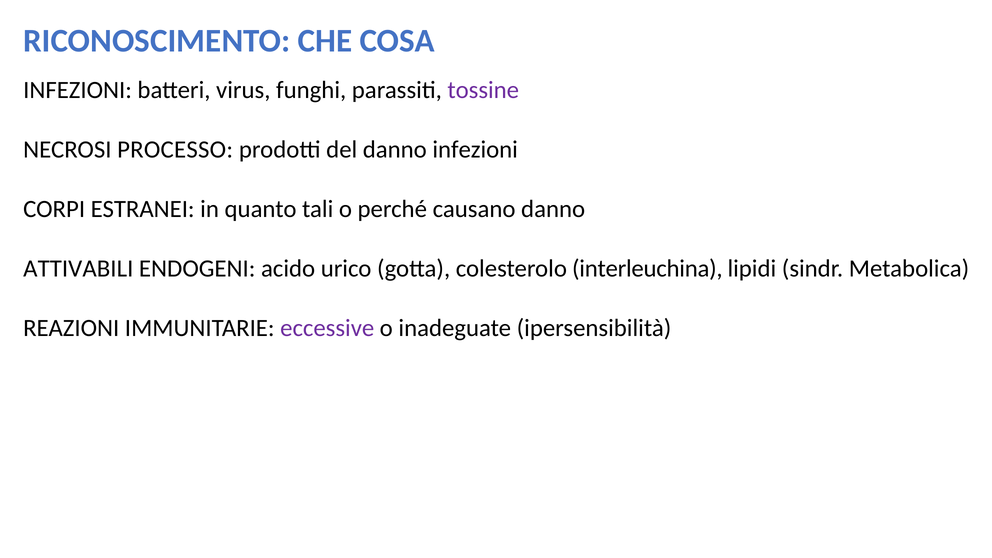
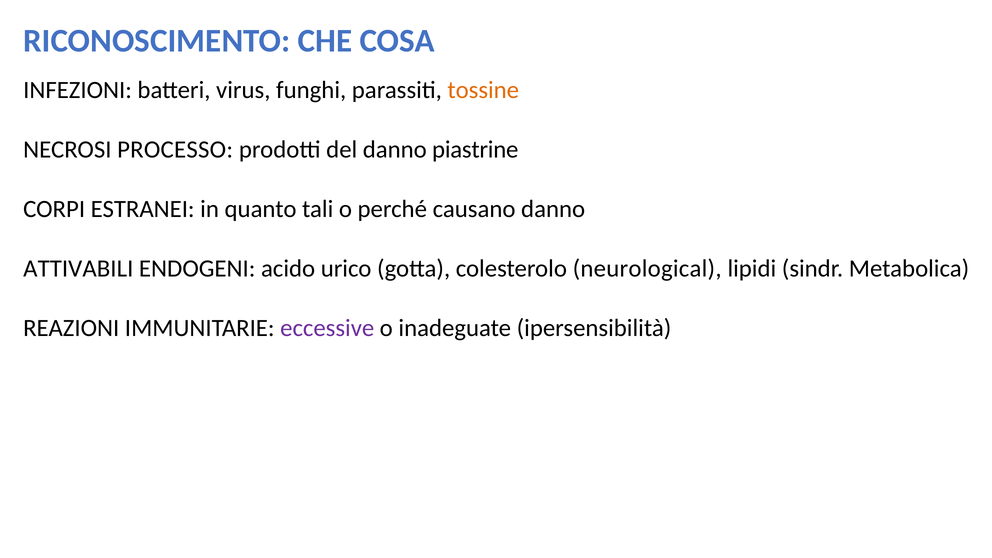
tossine colour: purple -> orange
danno infezioni: infezioni -> piastrine
interleuchina: interleuchina -> neurological
